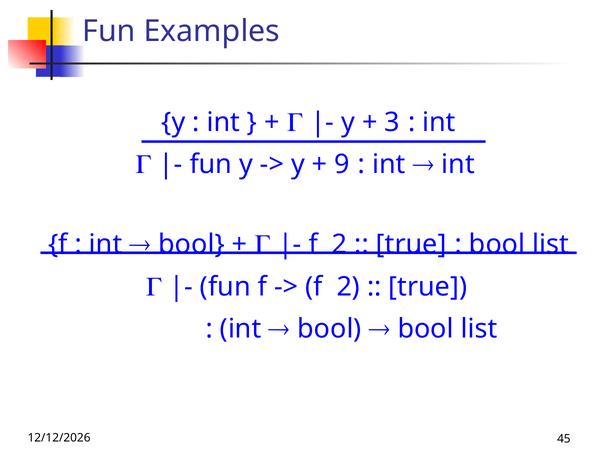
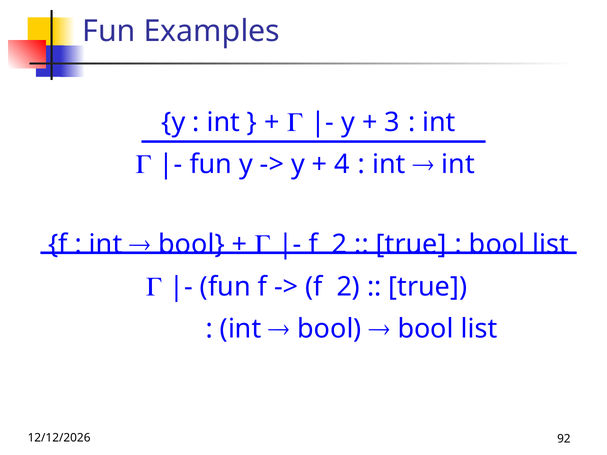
9: 9 -> 4
45: 45 -> 92
